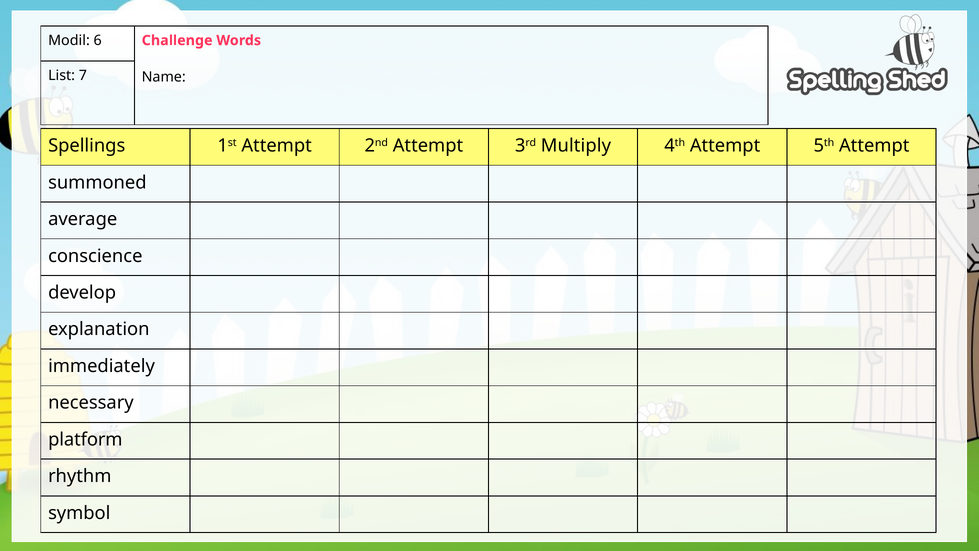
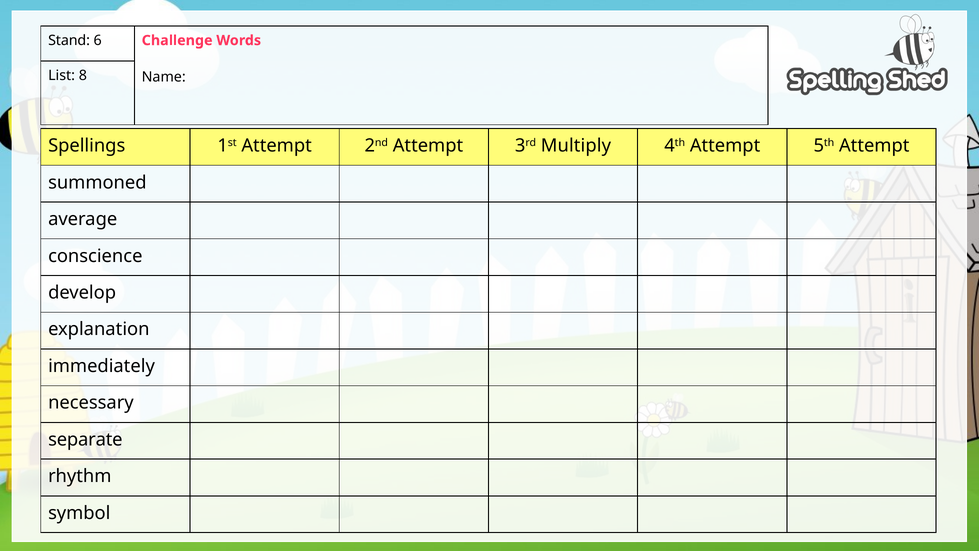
Modil: Modil -> Stand
7: 7 -> 8
platform: platform -> separate
